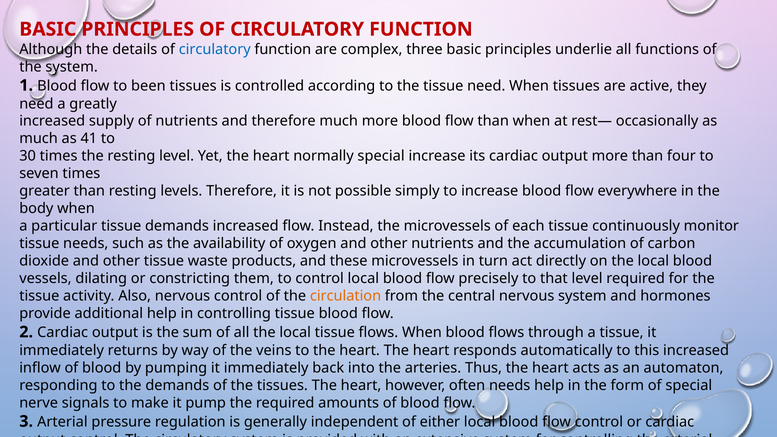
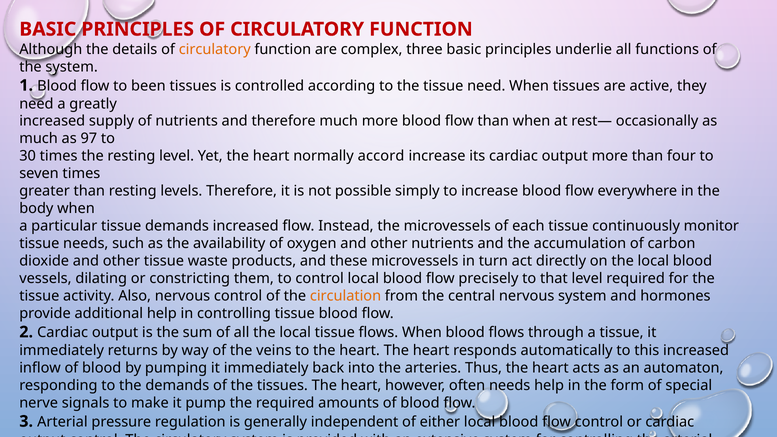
circulatory at (215, 49) colour: blue -> orange
41: 41 -> 97
normally special: special -> accord
